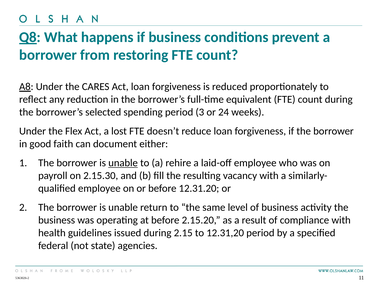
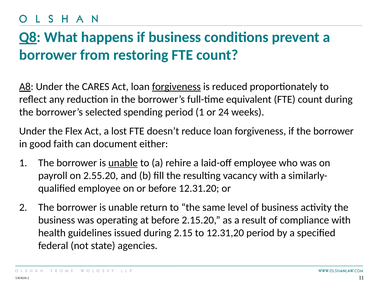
forgiveness at (176, 87) underline: none -> present
period 3: 3 -> 1
2.15.30: 2.15.30 -> 2.55.20
